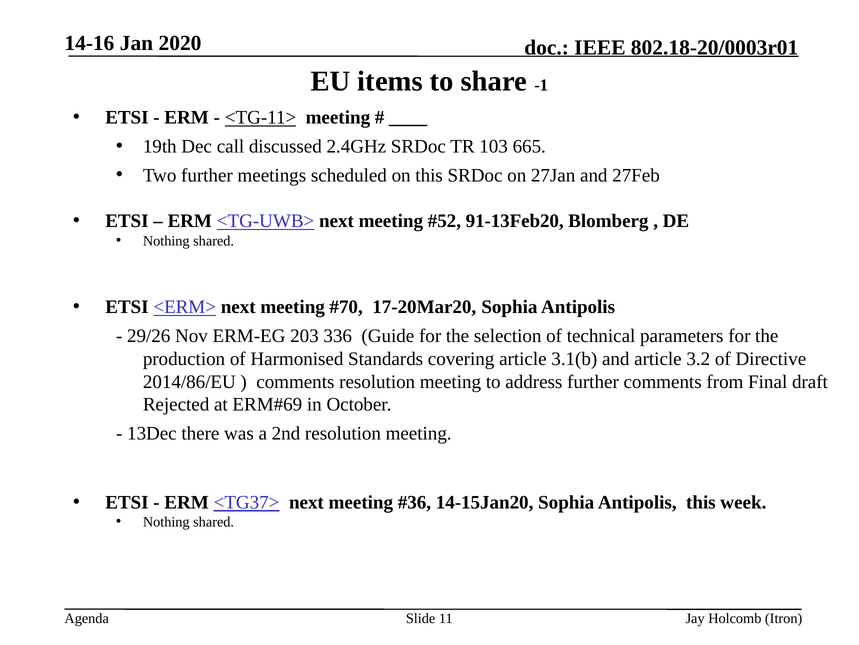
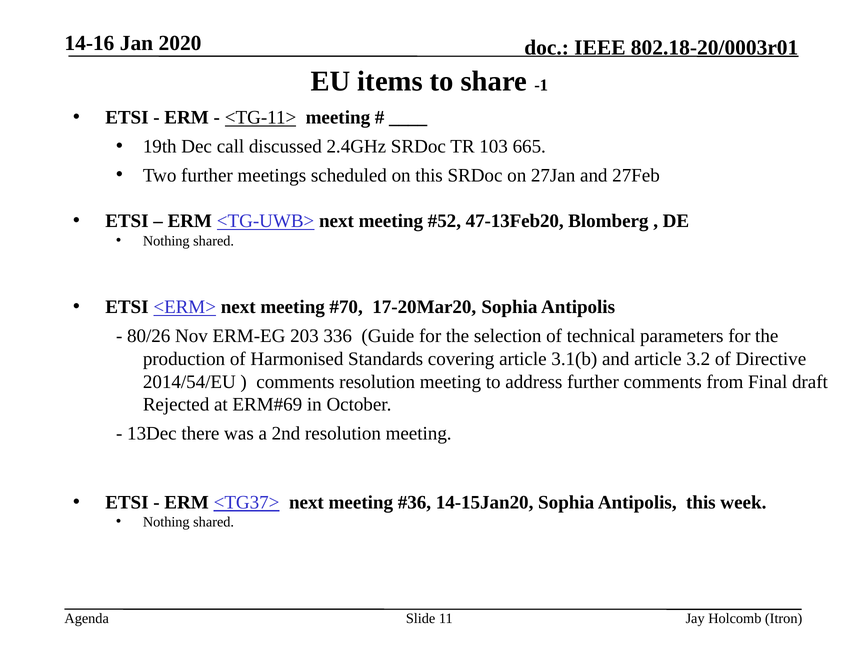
91-13Feb20: 91-13Feb20 -> 47-13Feb20
29/26: 29/26 -> 80/26
2014/86/EU: 2014/86/EU -> 2014/54/EU
